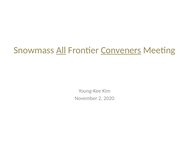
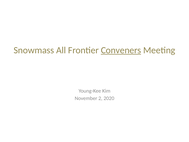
All underline: present -> none
